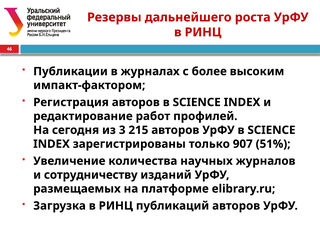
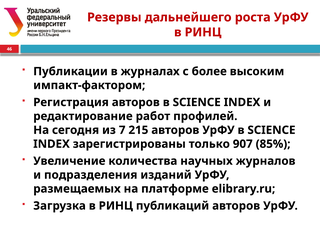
3: 3 -> 7
51%: 51% -> 85%
сотрудничеству: сотрудничеству -> подразделения
